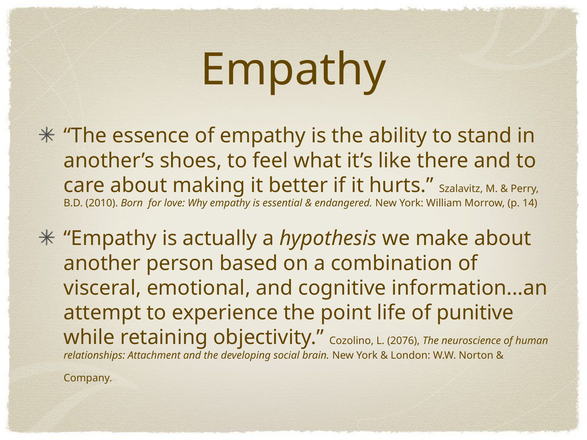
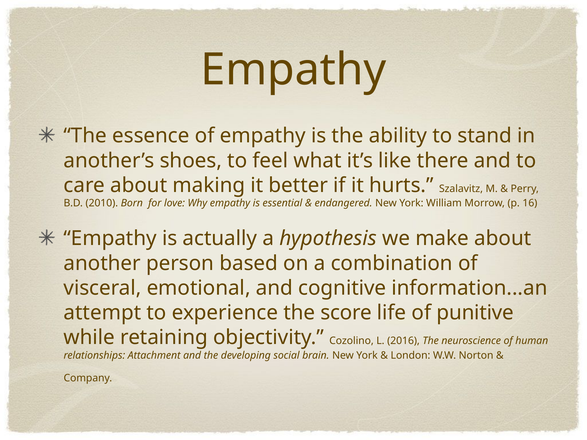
14: 14 -> 16
point: point -> score
2076: 2076 -> 2016
